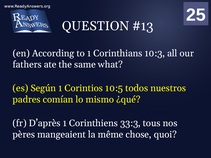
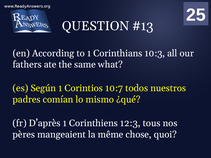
10:5: 10:5 -> 10:7
33:3: 33:3 -> 12:3
